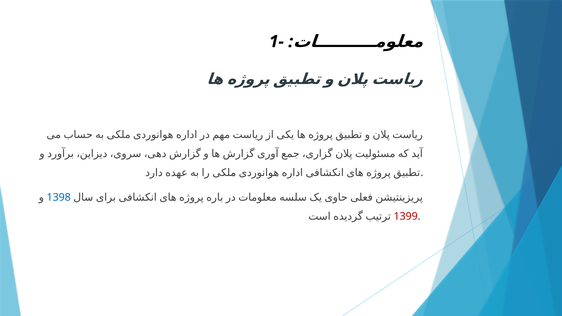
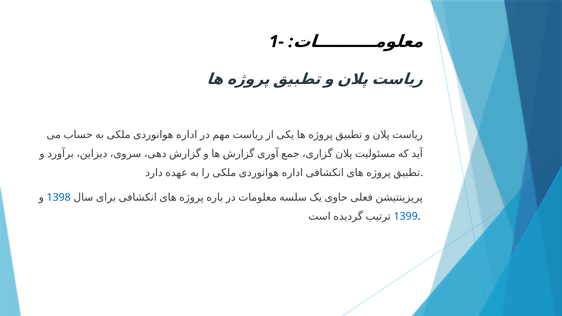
1399 colour: red -> blue
